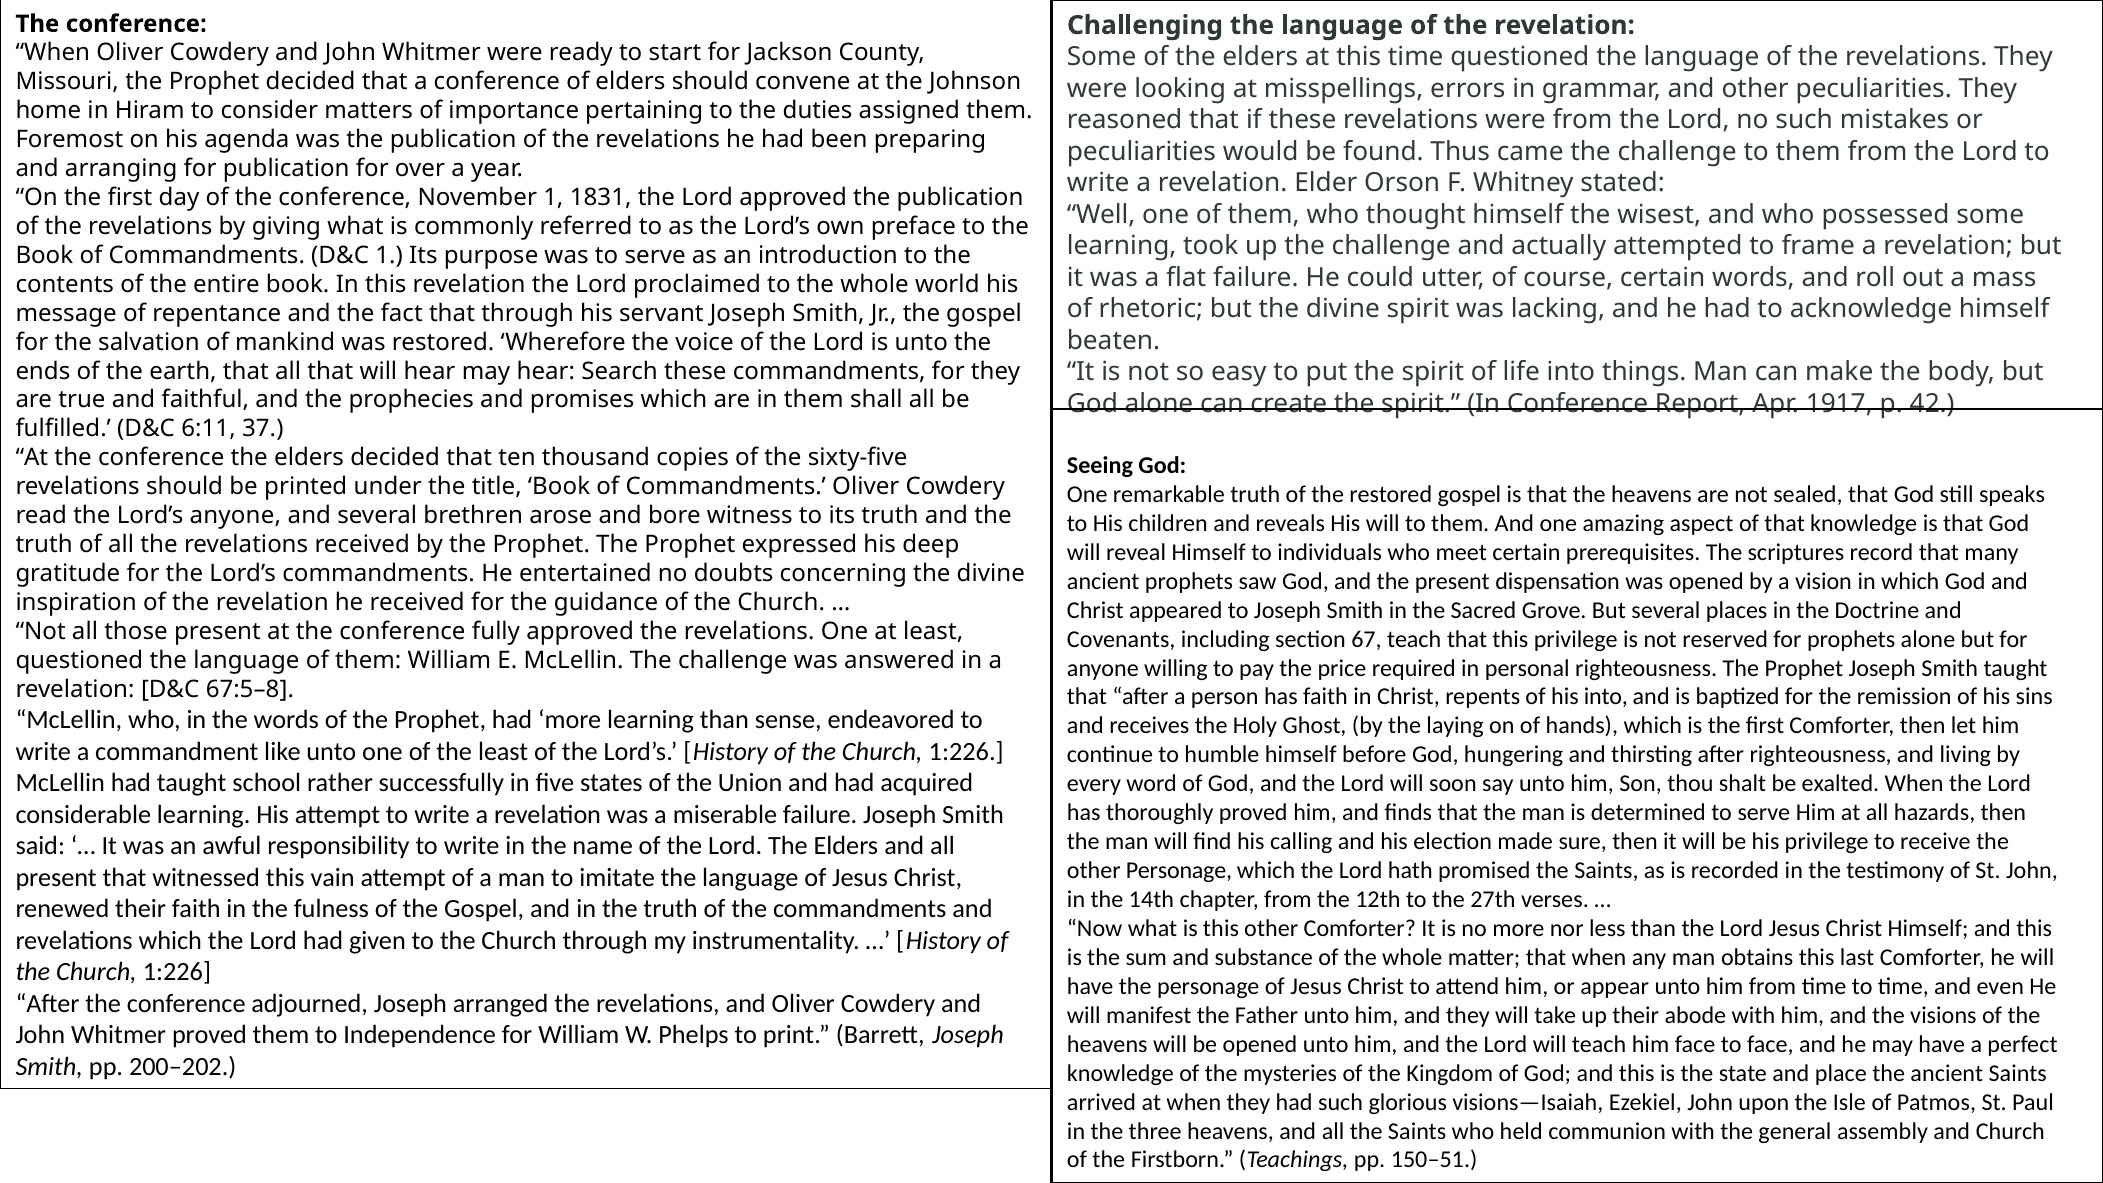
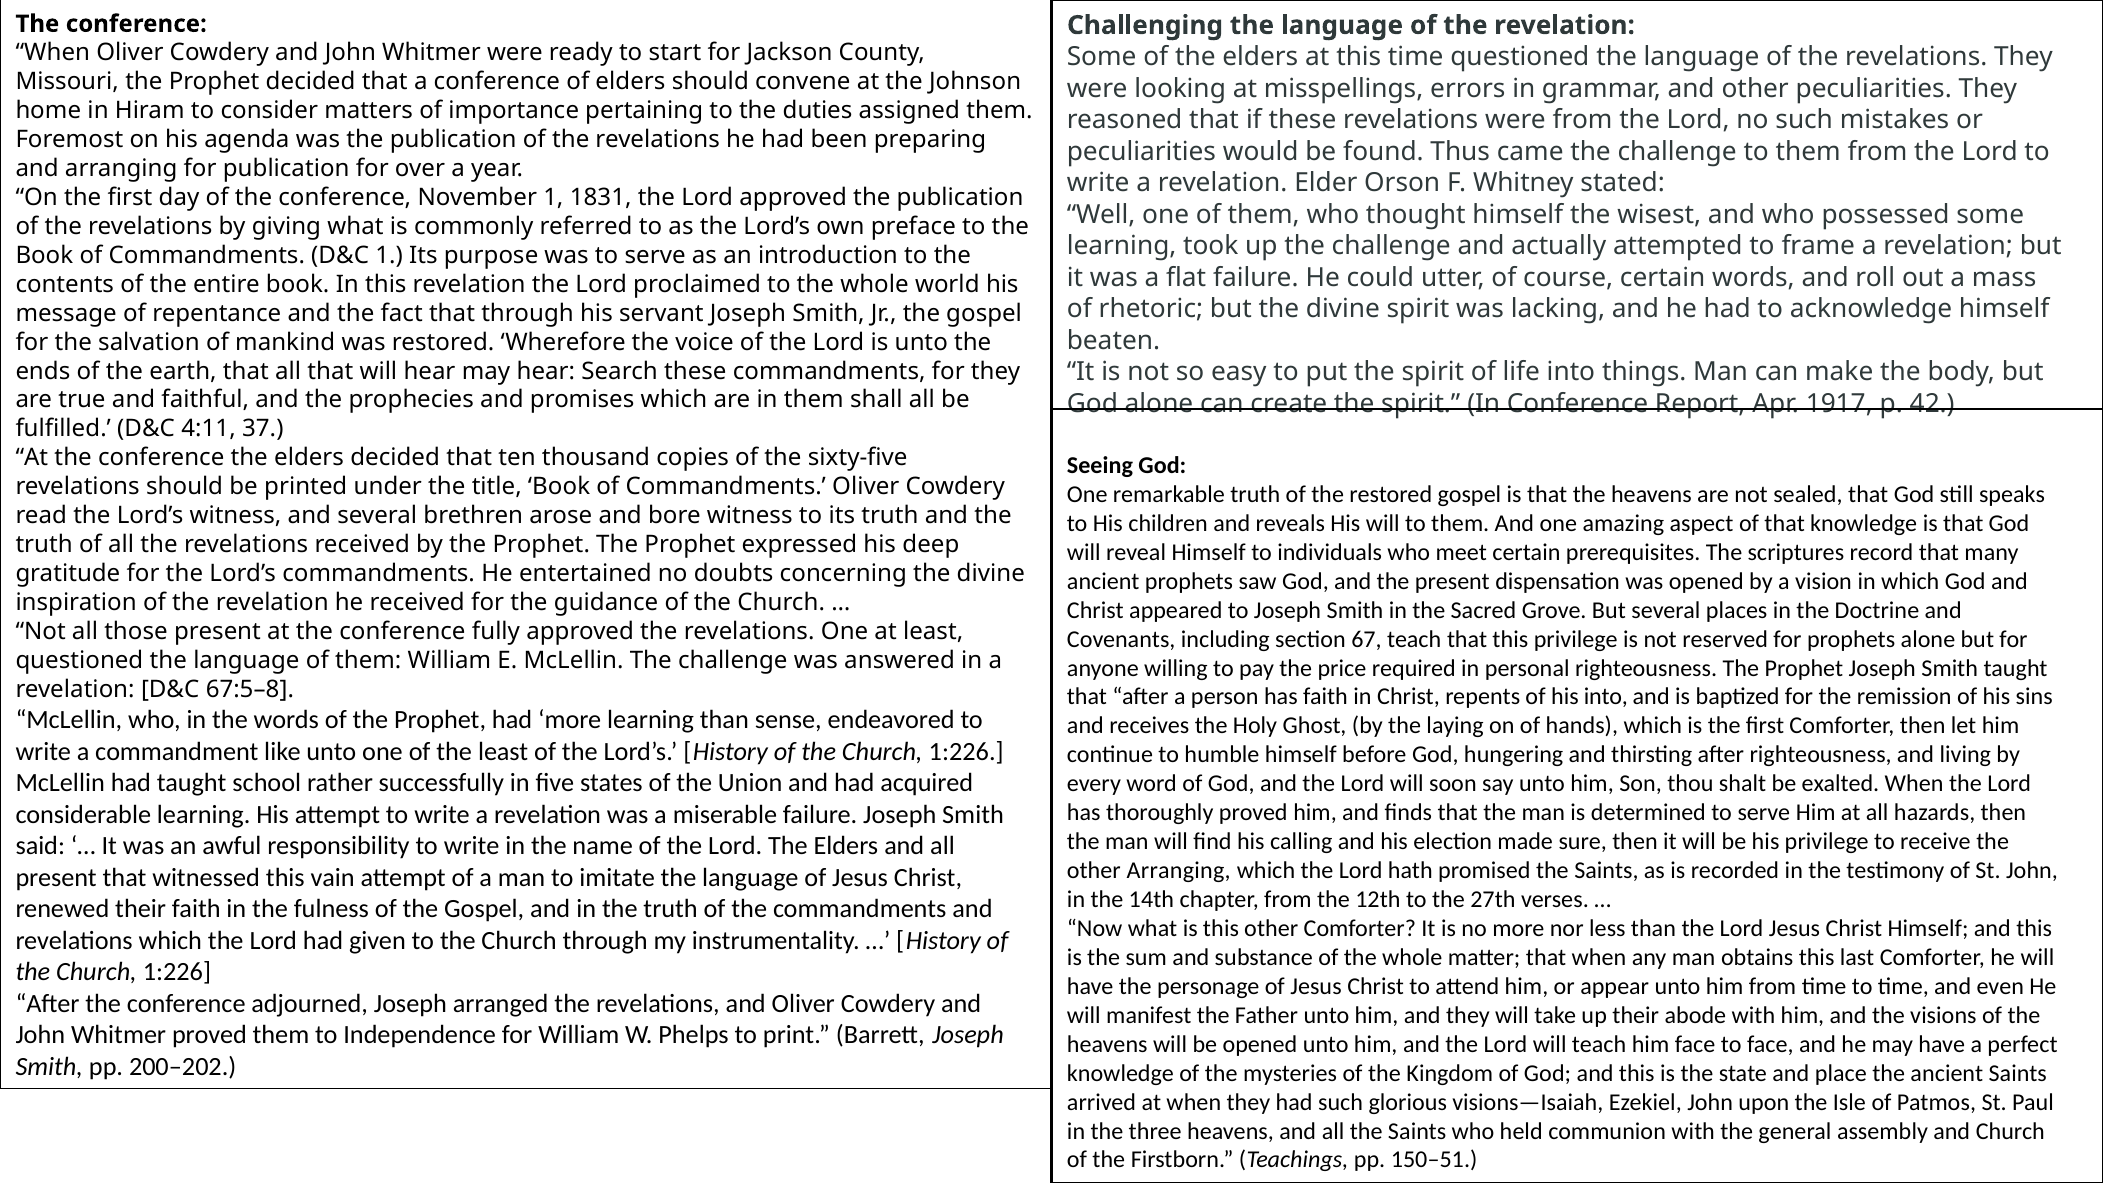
6:11: 6:11 -> 4:11
Lord’s anyone: anyone -> witness
other Personage: Personage -> Arranging
